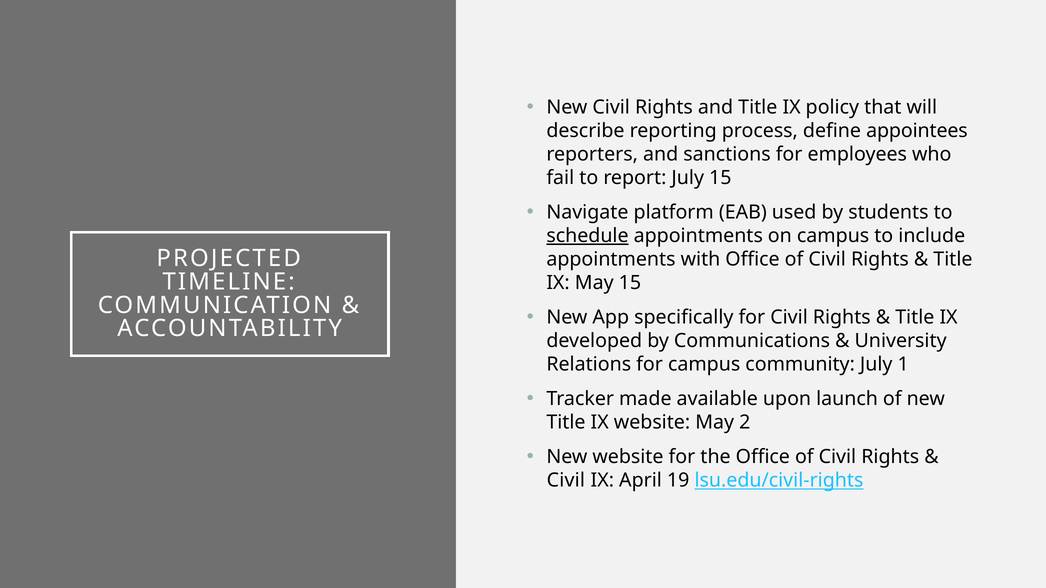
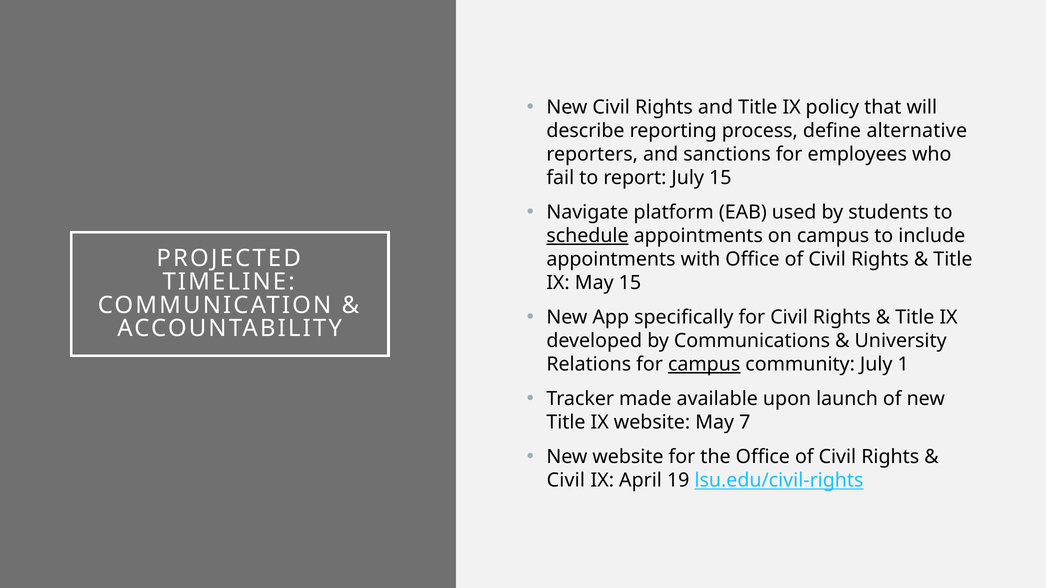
appointees: appointees -> alternative
campus at (704, 365) underline: none -> present
2: 2 -> 7
